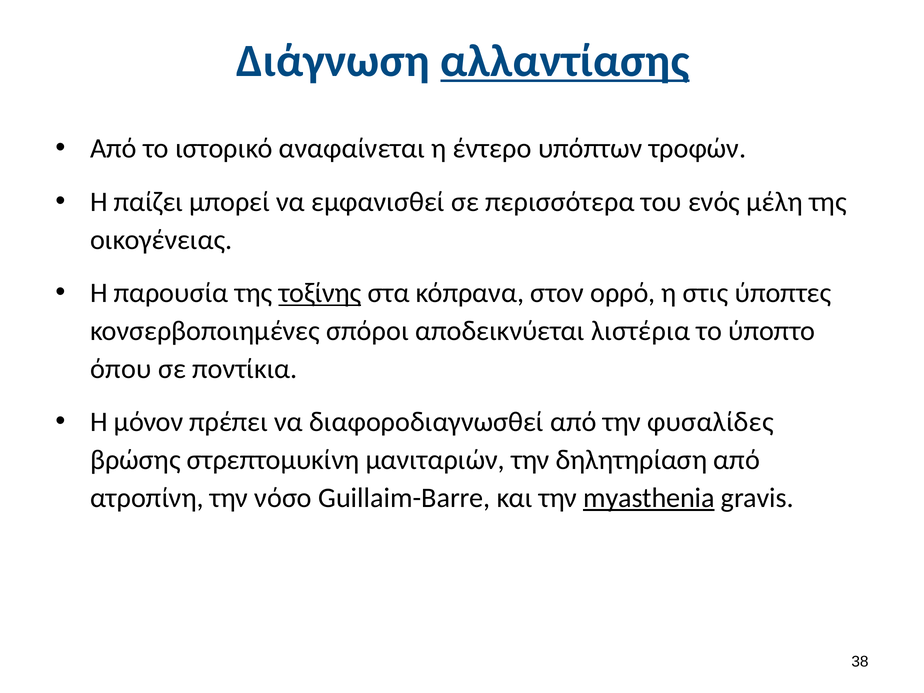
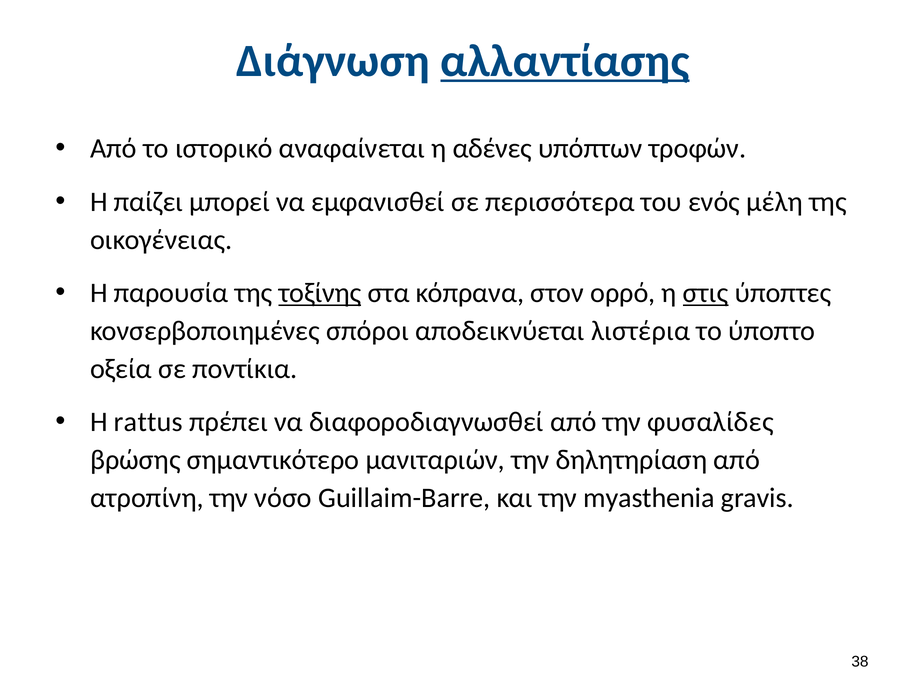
έντερο: έντερο -> αδένες
στις underline: none -> present
όπου: όπου -> οξεία
μόνον: μόνον -> rattus
στρεπτομυκίνη: στρεπτομυκίνη -> σημαντικότερο
myasthenia underline: present -> none
